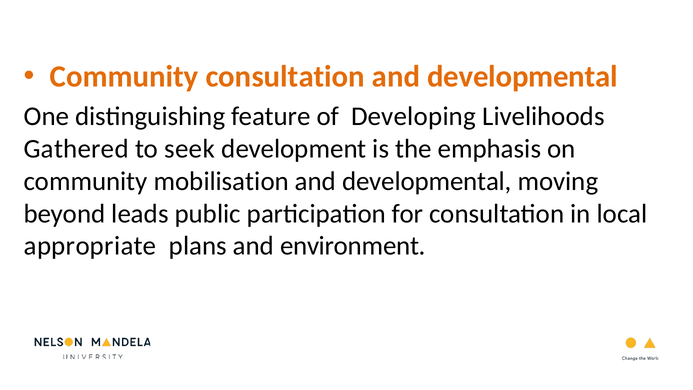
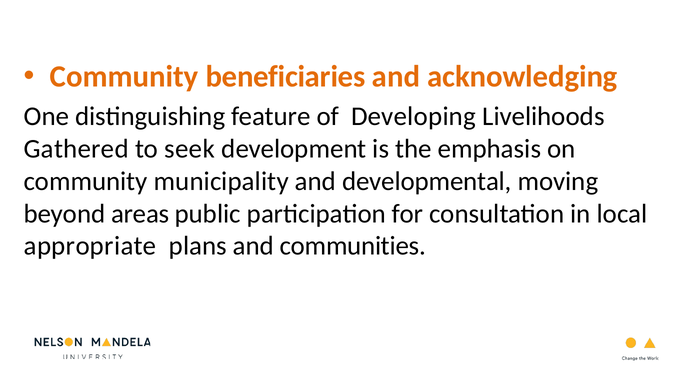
Community consultation: consultation -> beneficiaries
developmental at (522, 77): developmental -> acknowledging
mobilisation: mobilisation -> municipality
leads: leads -> areas
environment: environment -> communities
